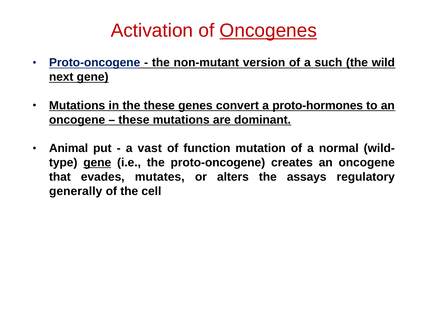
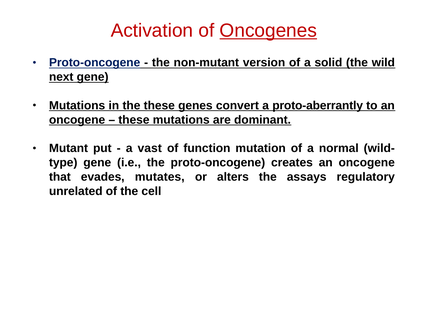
such: such -> solid
proto-hormones: proto-hormones -> proto-aberrantly
Animal: Animal -> Mutant
gene at (97, 163) underline: present -> none
generally: generally -> unrelated
